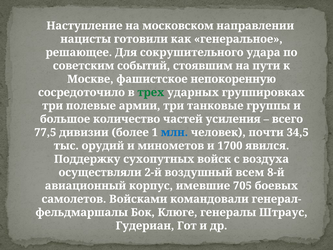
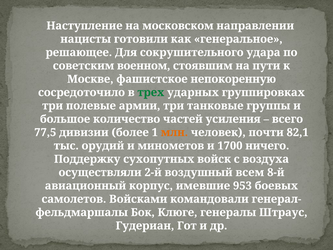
событий: событий -> военном
млн colour: blue -> orange
34,5: 34,5 -> 82,1
явился: явился -> ничего
705: 705 -> 953
